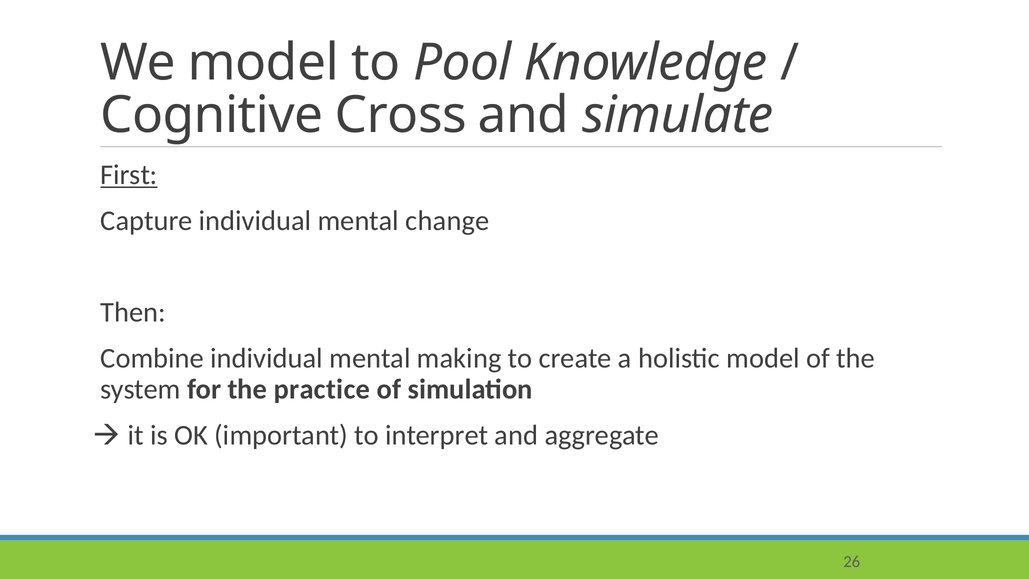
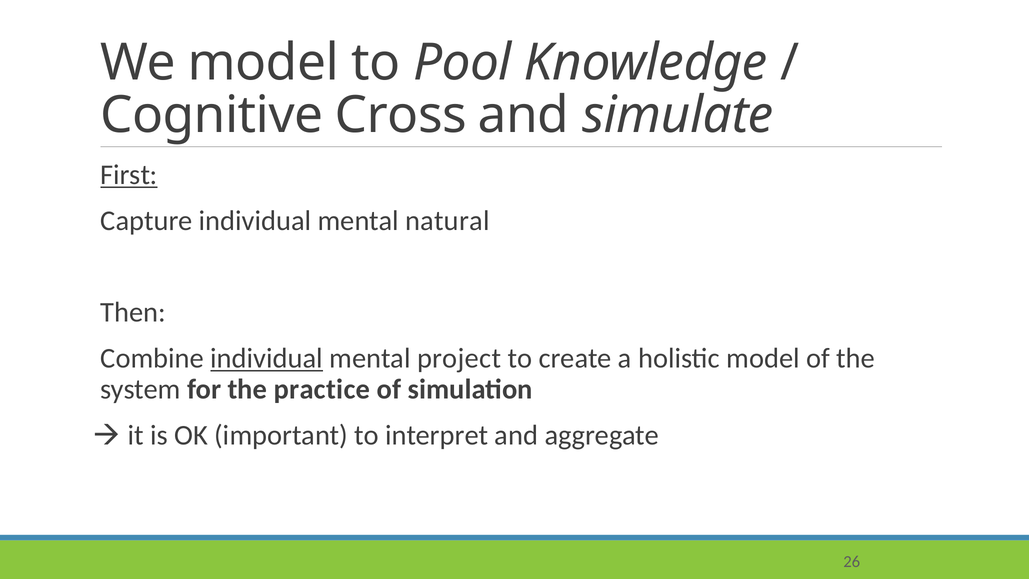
change: change -> natural
individual at (267, 358) underline: none -> present
making: making -> project
